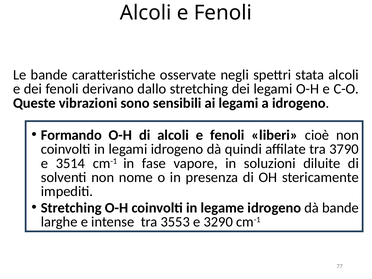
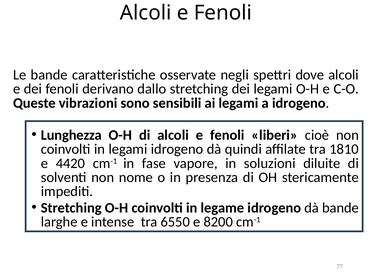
stata: stata -> dove
Formando: Formando -> Lunghezza
3790: 3790 -> 1810
3514: 3514 -> 4420
3553: 3553 -> 6550
3290: 3290 -> 8200
